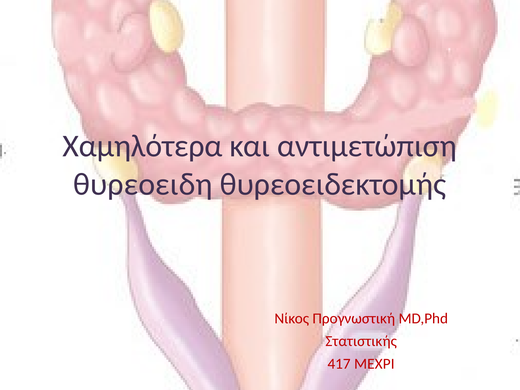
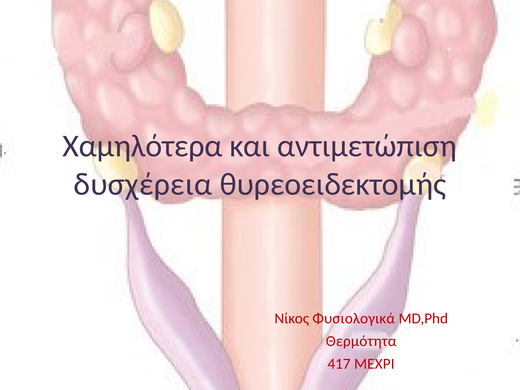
θυρεοειδη: θυρεοειδη -> δυσχέρεια
Προγνωστική: Προγνωστική -> Φυσιολογικά
Στατιστικής: Στατιστικής -> Θερμότητα
